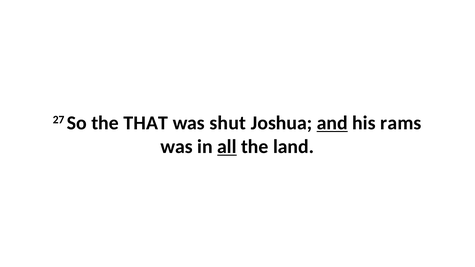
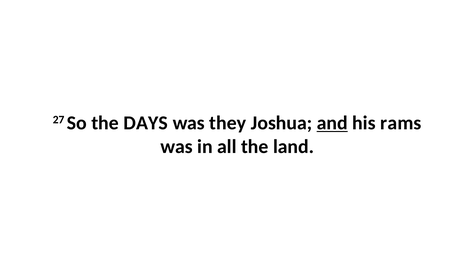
THAT: THAT -> DAYS
shut: shut -> they
all underline: present -> none
